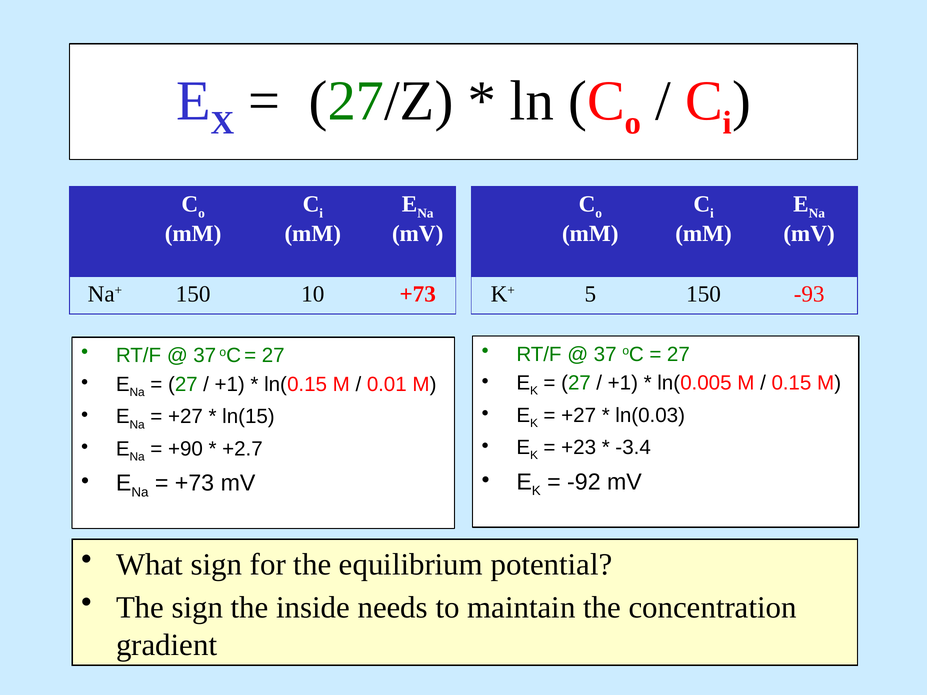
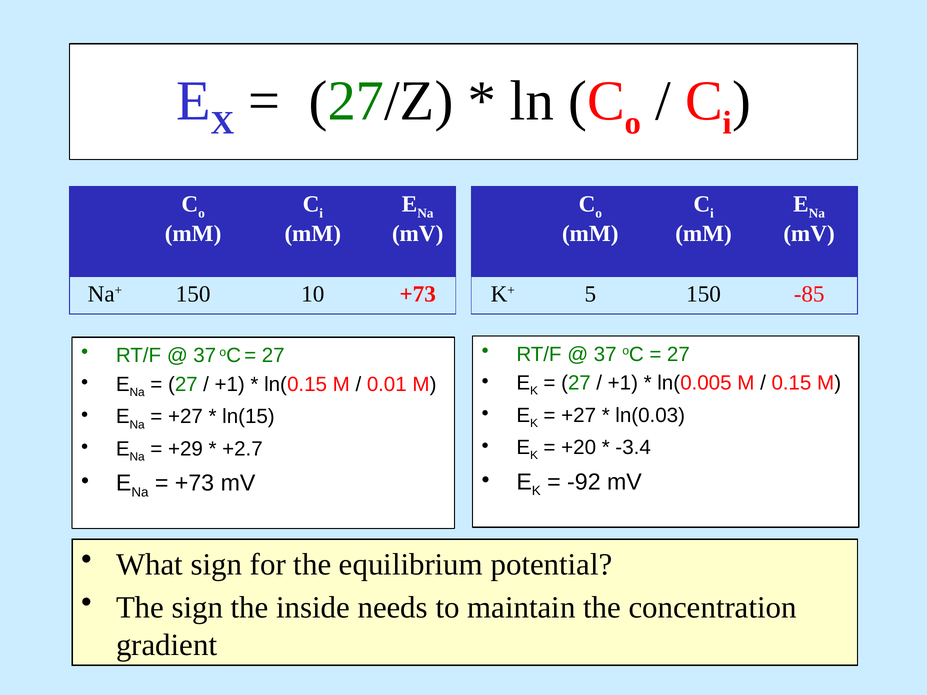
-93: -93 -> -85
+23: +23 -> +20
+90: +90 -> +29
